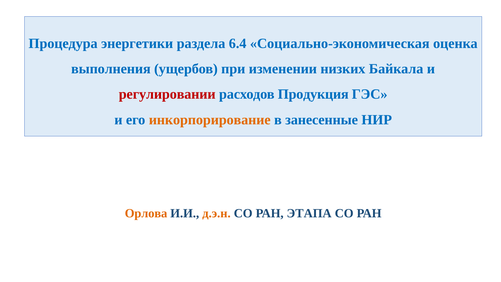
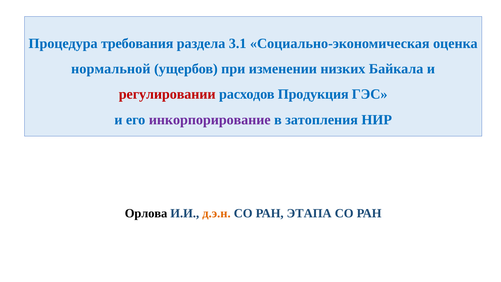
энергетики: энергетики -> требования
6.4: 6.4 -> 3.1
выполнения: выполнения -> нормальной
инкорпорирование colour: orange -> purple
занесенные: занесенные -> затопления
Орлова colour: orange -> black
